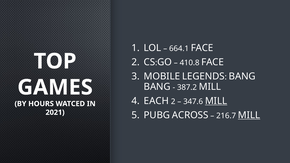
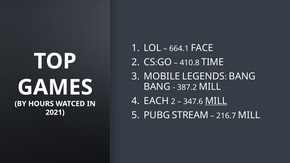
410.8 FACE: FACE -> TIME
ACROSS: ACROSS -> STREAM
MILL at (249, 115) underline: present -> none
